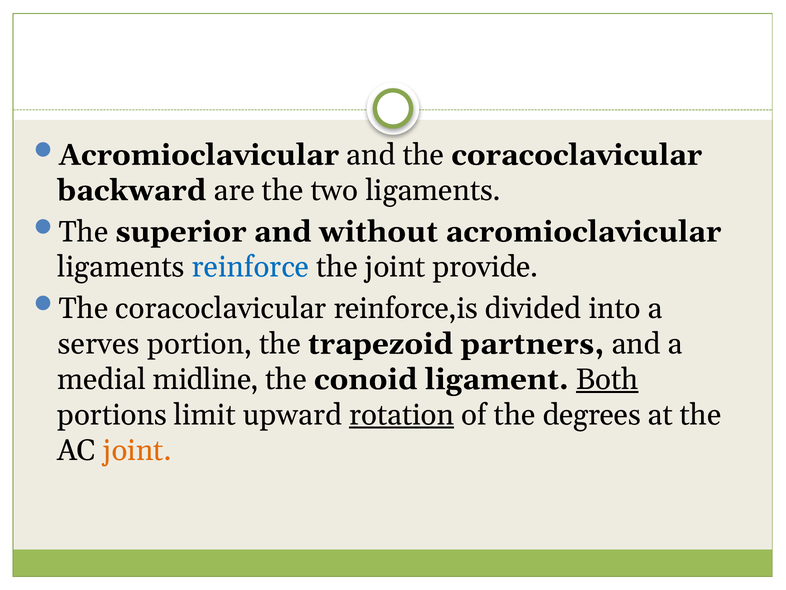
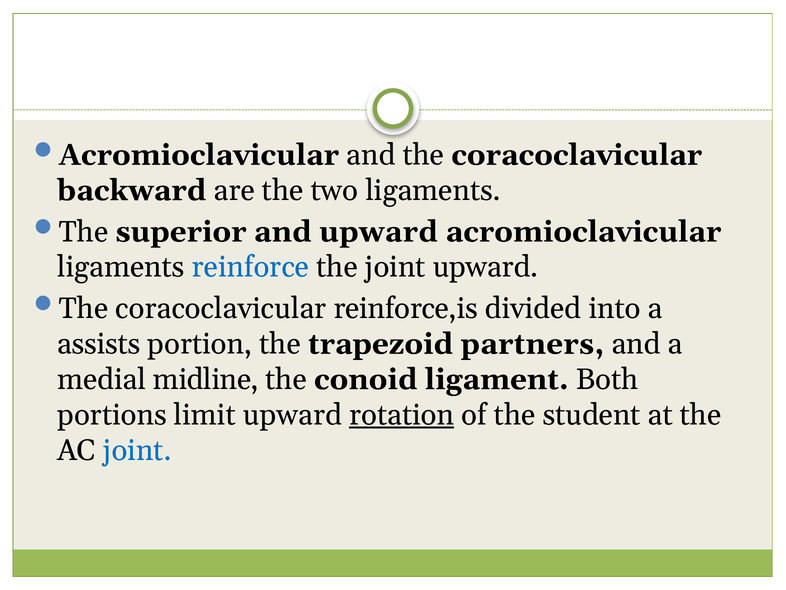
and without: without -> upward
joint provide: provide -> upward
serves: serves -> assists
Both underline: present -> none
degrees: degrees -> student
joint at (137, 450) colour: orange -> blue
